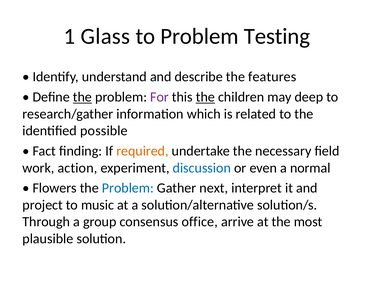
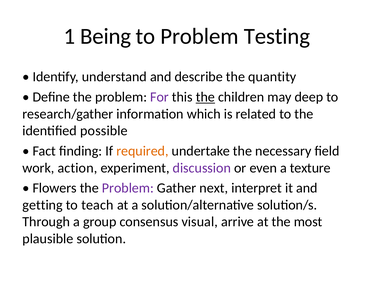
Glass: Glass -> Being
features: features -> quantity
the at (82, 97) underline: present -> none
discussion colour: blue -> purple
normal: normal -> texture
Problem at (128, 188) colour: blue -> purple
project: project -> getting
music: music -> teach
office: office -> visual
